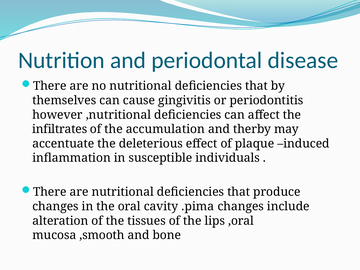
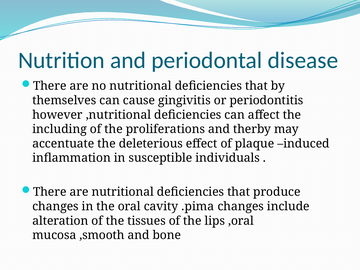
infiltrates: infiltrates -> including
accumulation: accumulation -> proliferations
